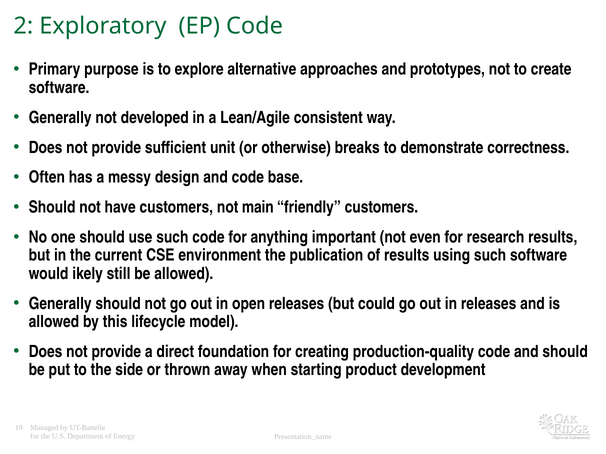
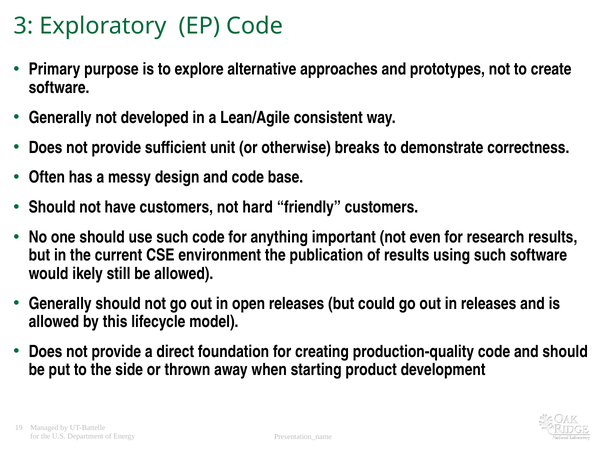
2: 2 -> 3
main: main -> hard
